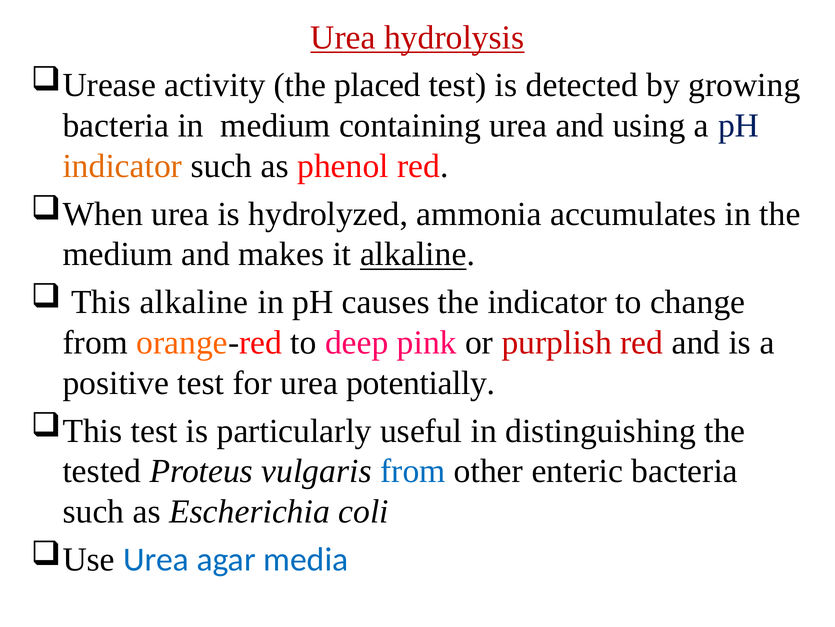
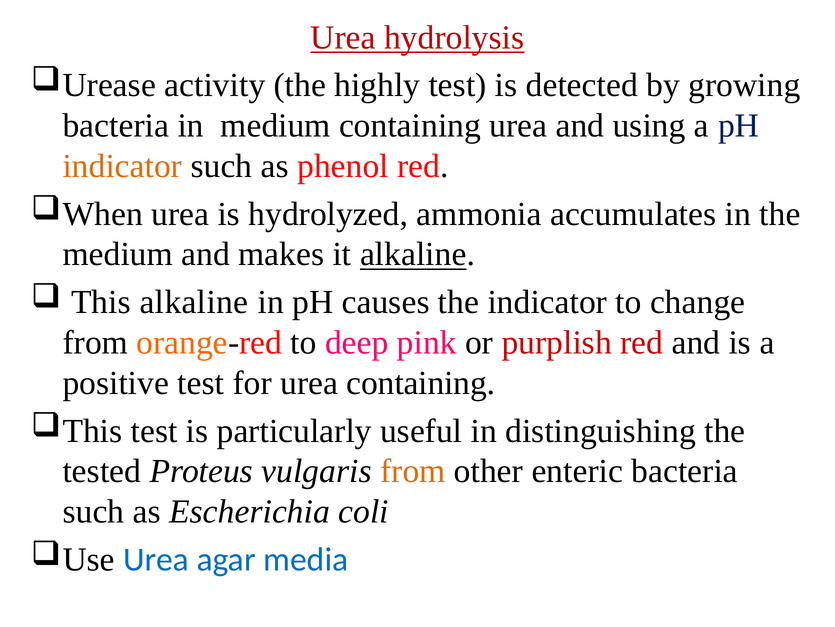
placed: placed -> highly
urea potentially: potentially -> containing
from at (413, 471) colour: blue -> orange
